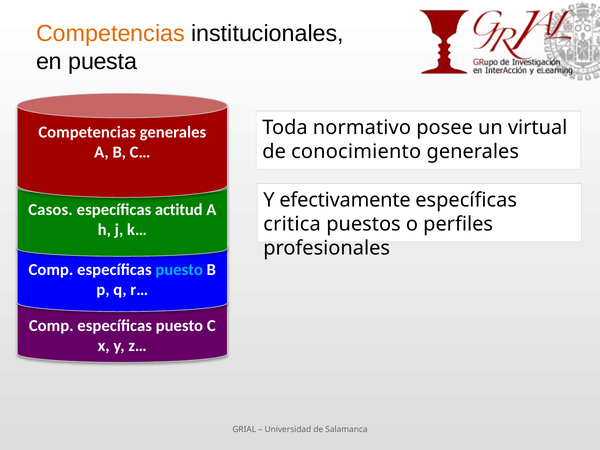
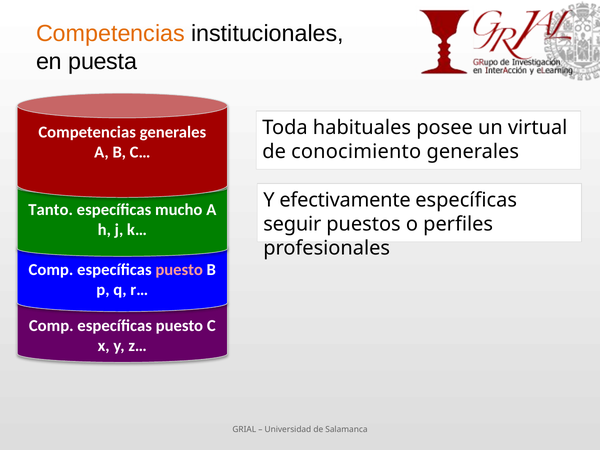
normativo: normativo -> habituales
Casos: Casos -> Tanto
actitud: actitud -> mucho
critica: critica -> seguir
puesto at (179, 270) colour: light blue -> pink
